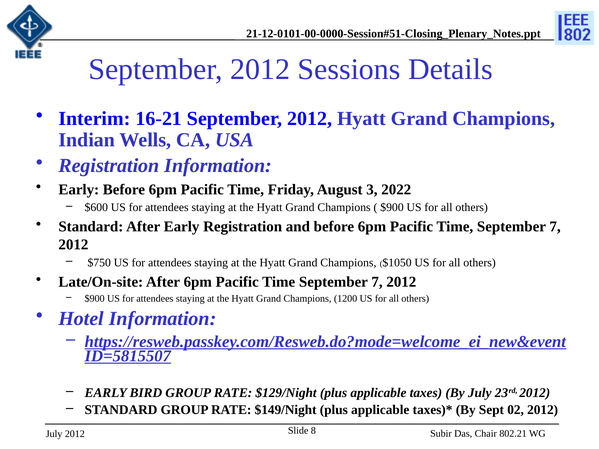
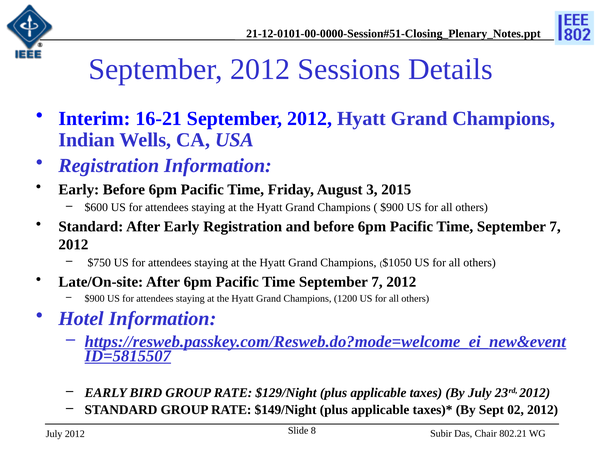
2022: 2022 -> 2015
